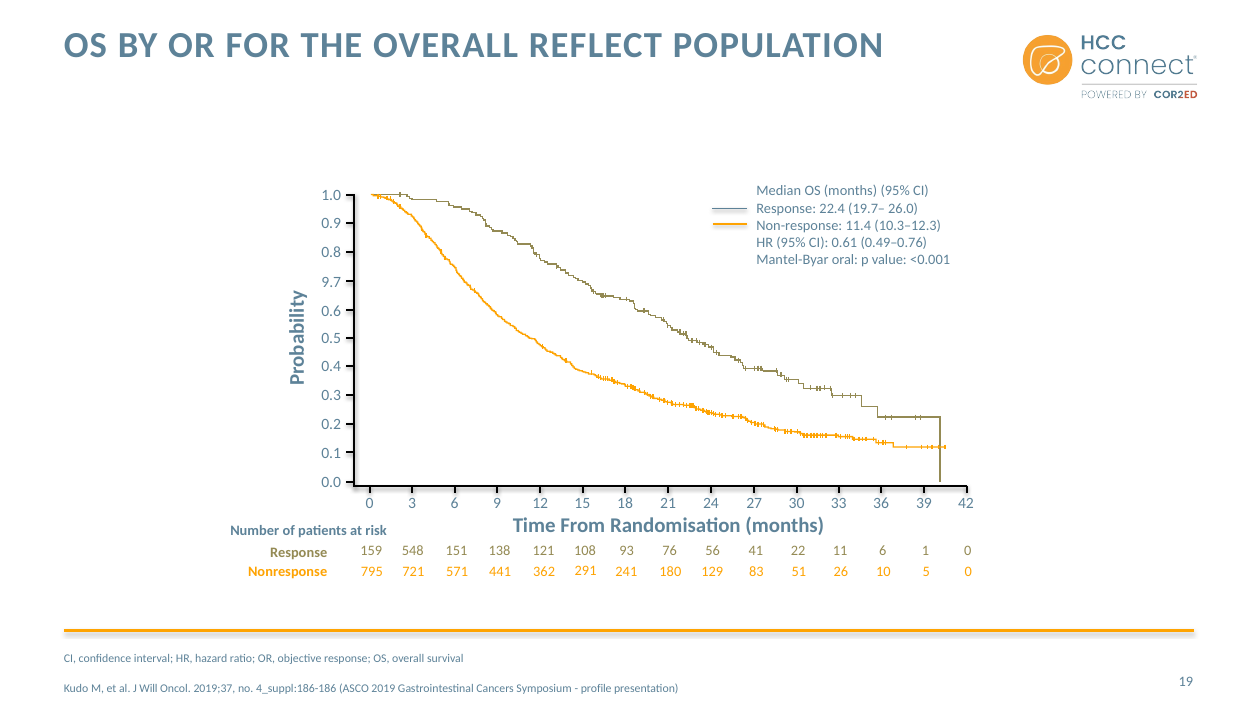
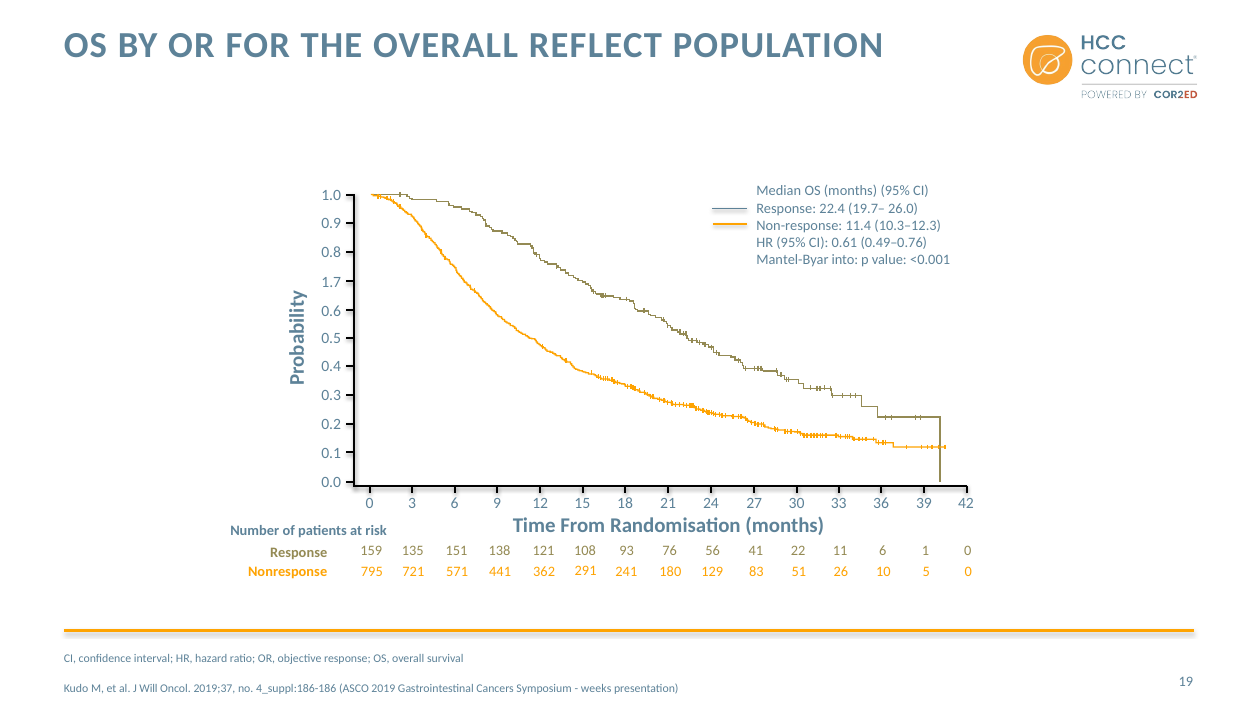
oral: oral -> into
9.7: 9.7 -> 1.7
548: 548 -> 135
profile: profile -> weeks
